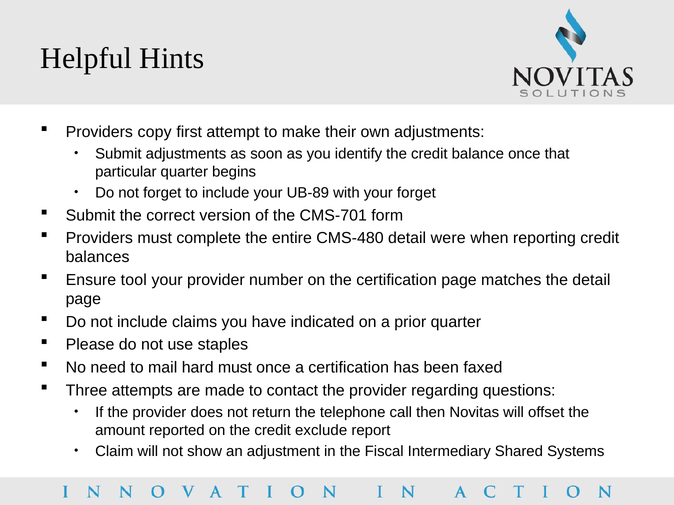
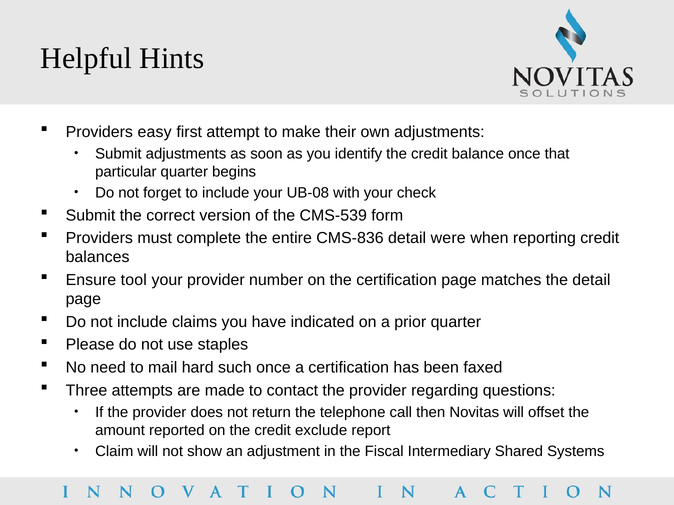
copy: copy -> easy
UB-89: UB-89 -> UB-08
your forget: forget -> check
CMS-701: CMS-701 -> CMS-539
CMS-480: CMS-480 -> CMS-836
hard must: must -> such
